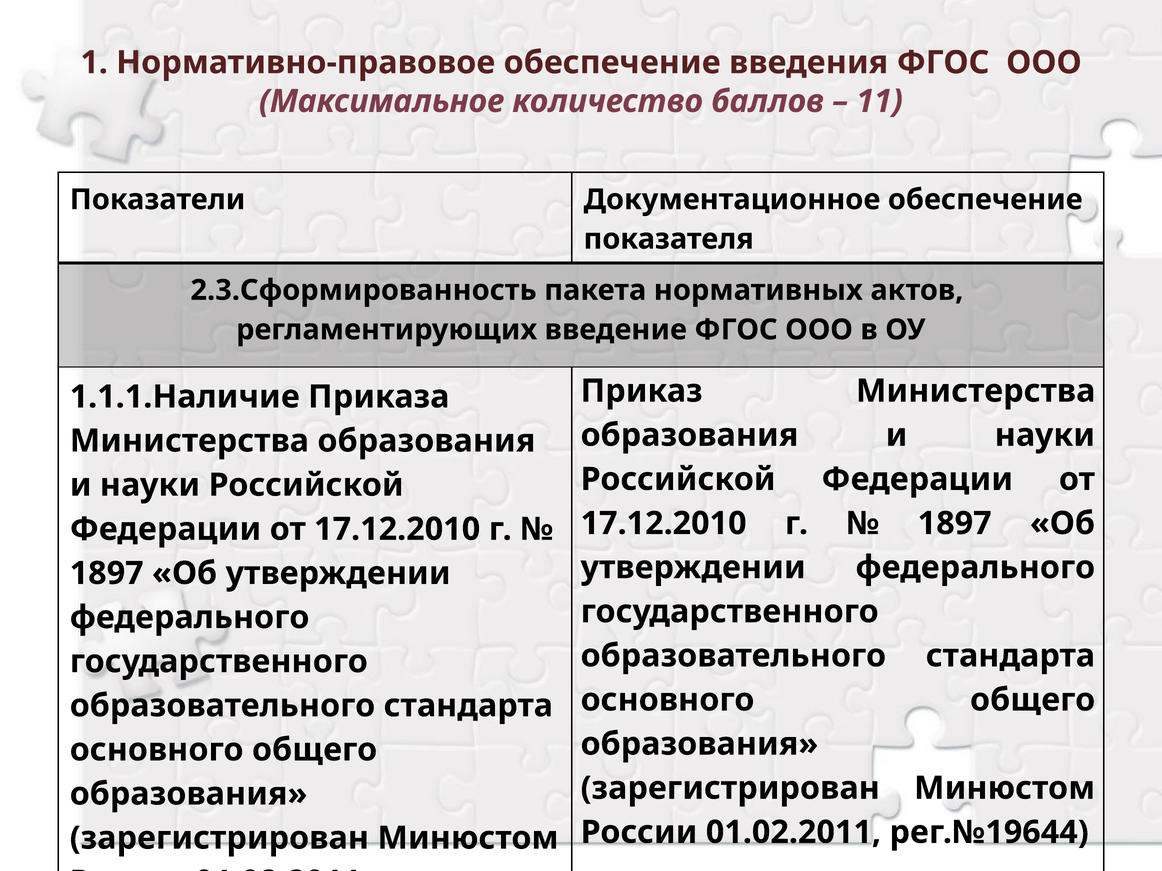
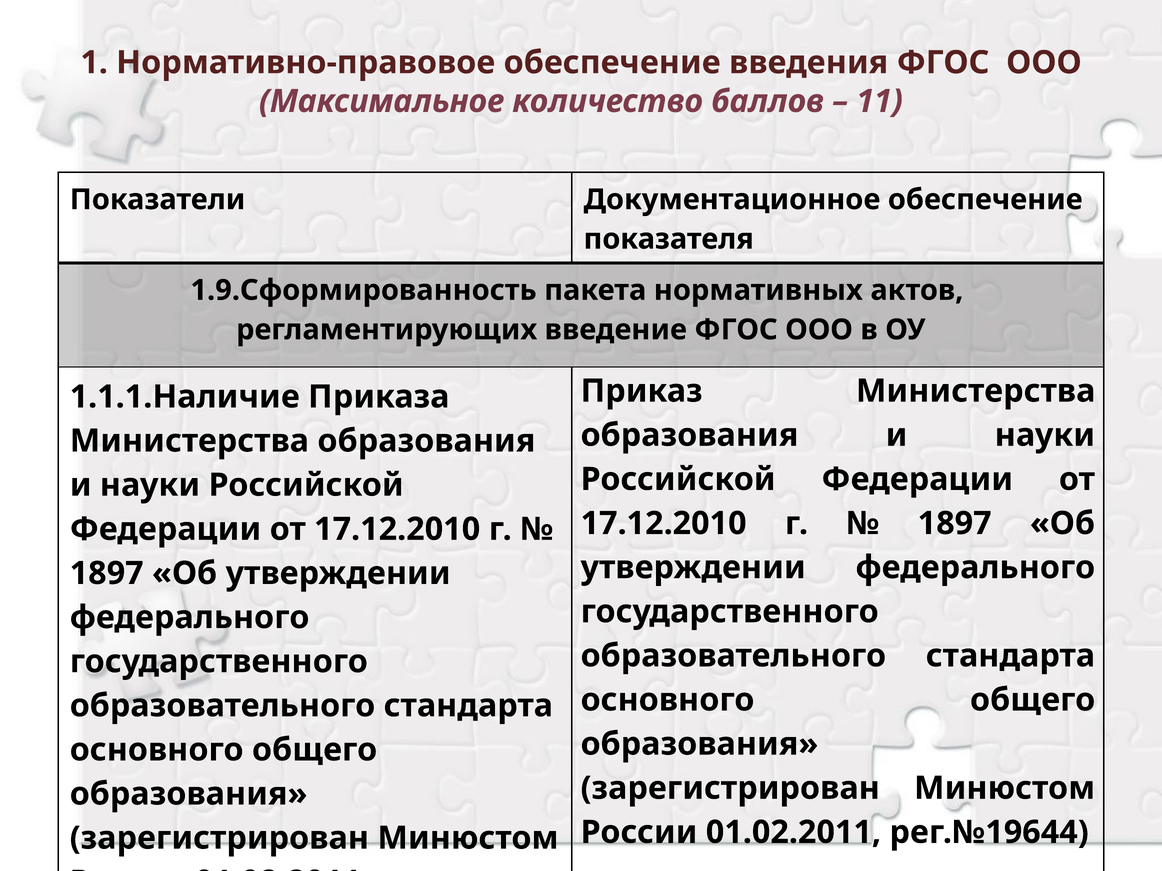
2.3.Сформированность: 2.3.Сформированность -> 1.9.Сформированность
